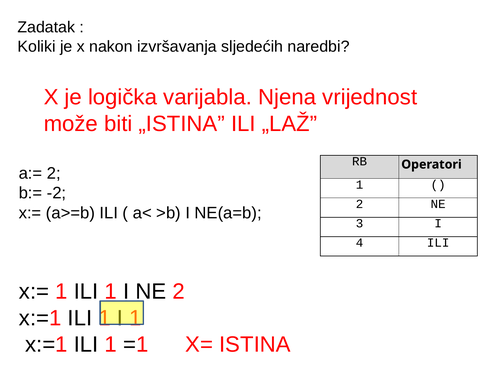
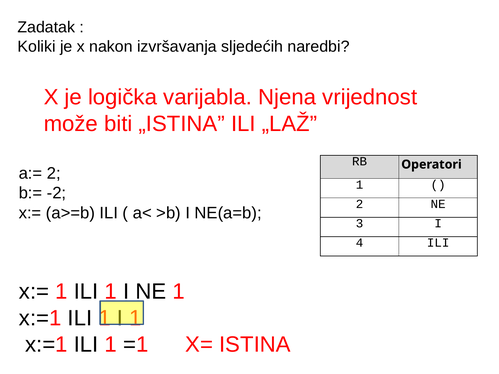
NE 2: 2 -> 1
